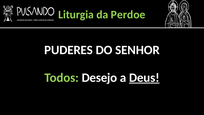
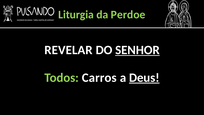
PUDERES: PUDERES -> REVELAR
SENHOR underline: none -> present
Desejo: Desejo -> Carros
